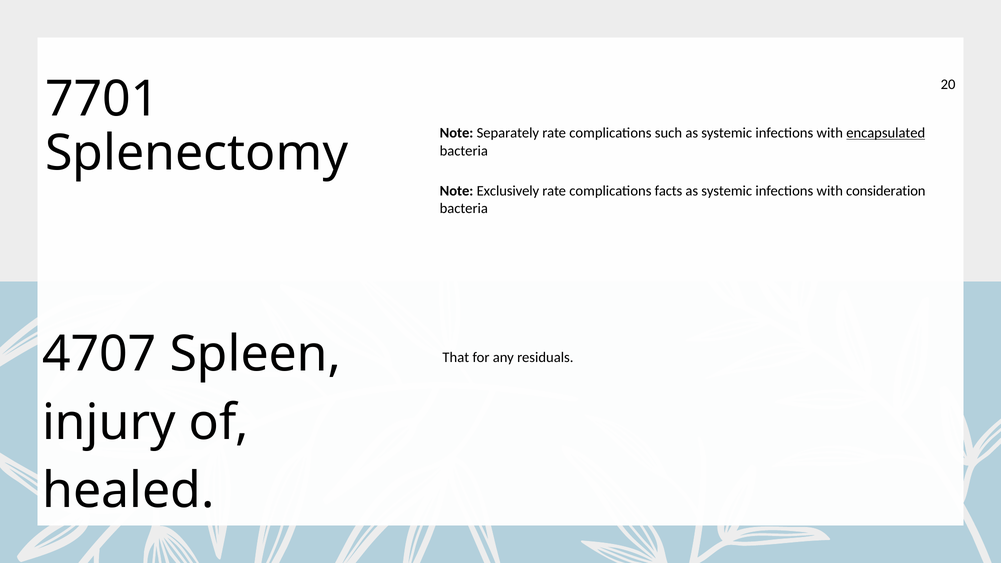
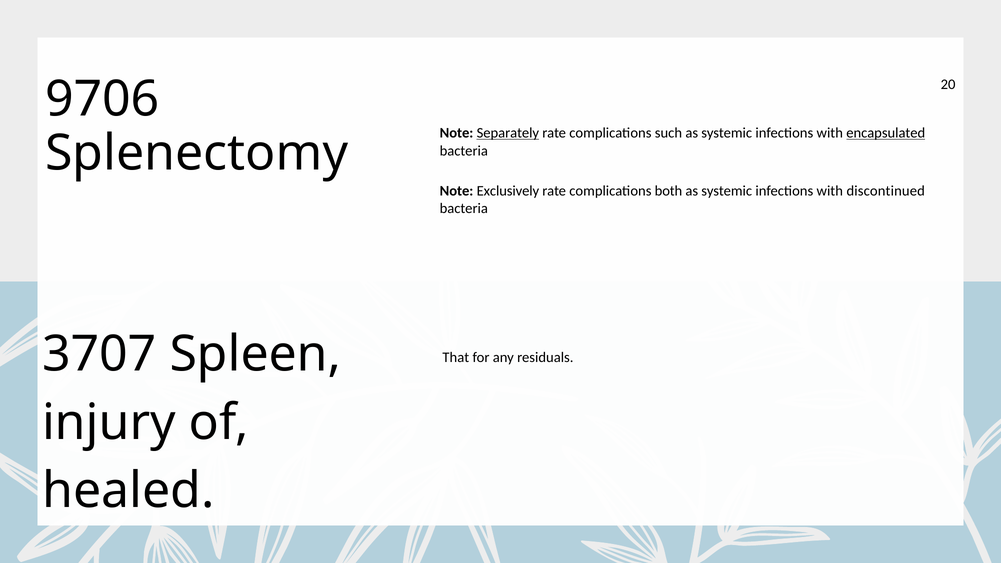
7701: 7701 -> 9706
Separately underline: none -> present
facts: facts -> both
consideration: consideration -> discontinued
4707: 4707 -> 3707
